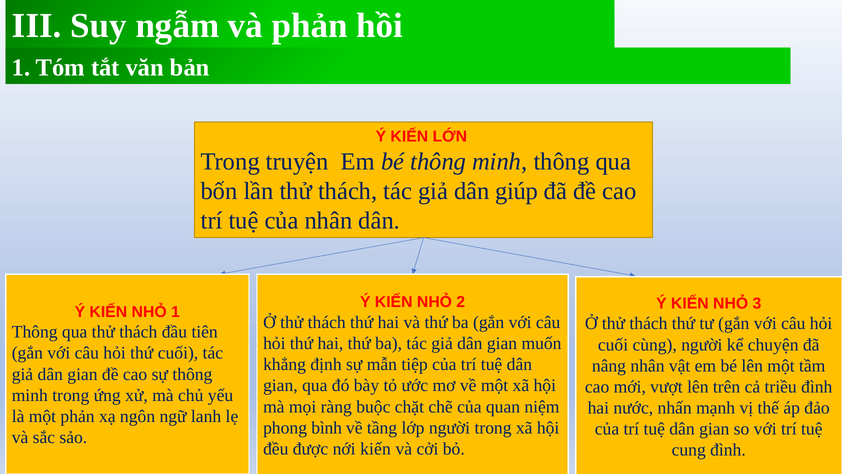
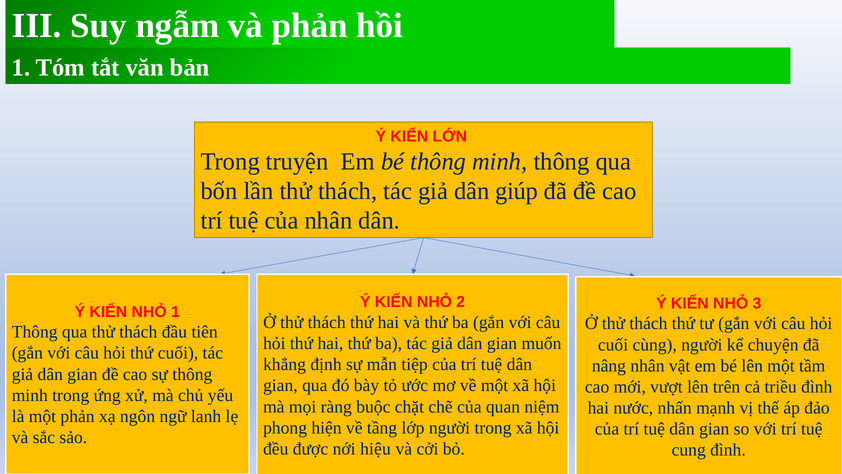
bình: bình -> hiện
nới kiến: kiến -> hiệu
